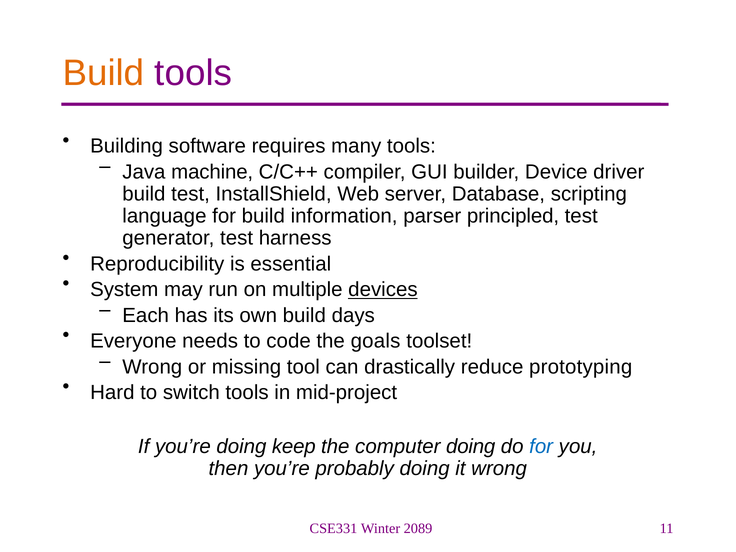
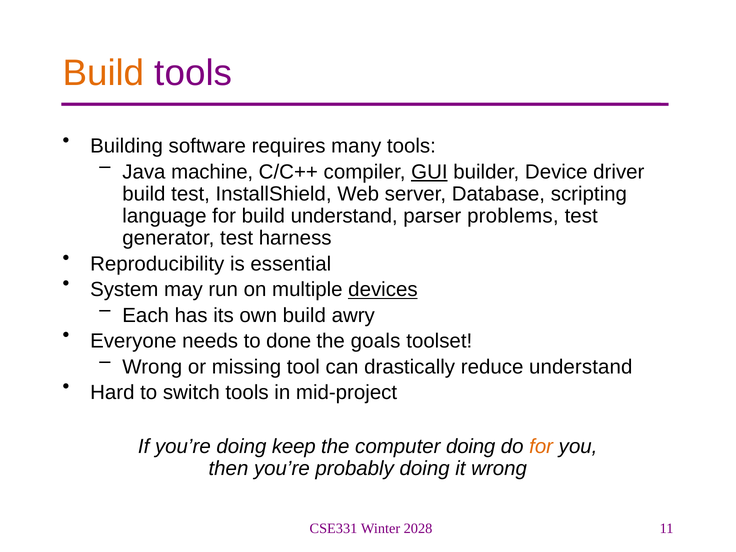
GUI underline: none -> present
build information: information -> understand
principled: principled -> problems
days: days -> awry
code: code -> done
reduce prototyping: prototyping -> understand
for at (541, 446) colour: blue -> orange
2089: 2089 -> 2028
